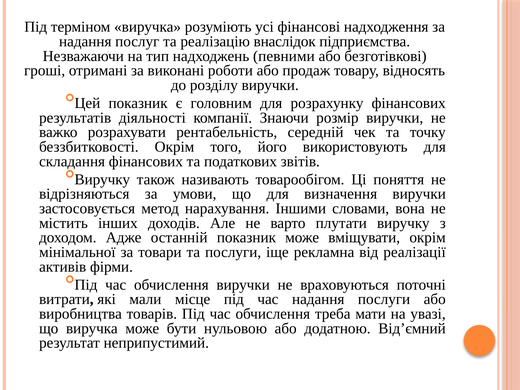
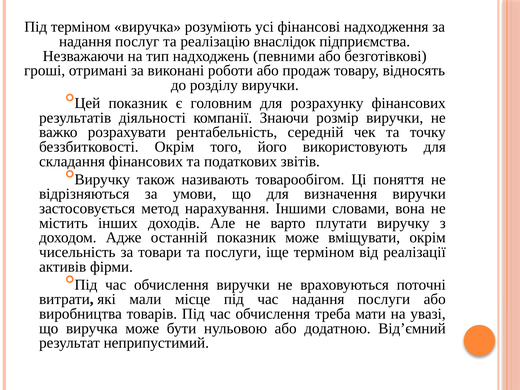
мінімальної: мінімальної -> чисельність
іще рекламна: рекламна -> терміном
